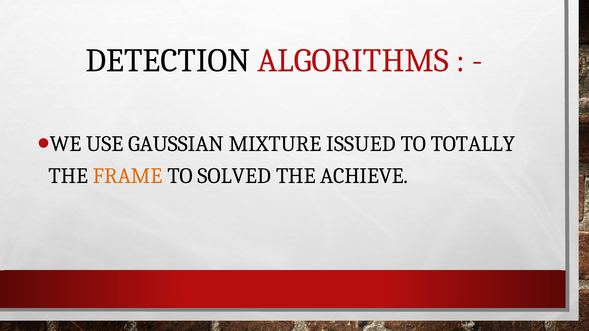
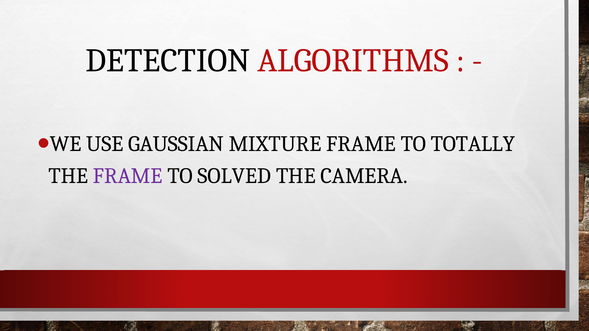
MIXTURE ISSUED: ISSUED -> FRAME
FRAME at (128, 176) colour: orange -> purple
ACHIEVE: ACHIEVE -> CAMERA
